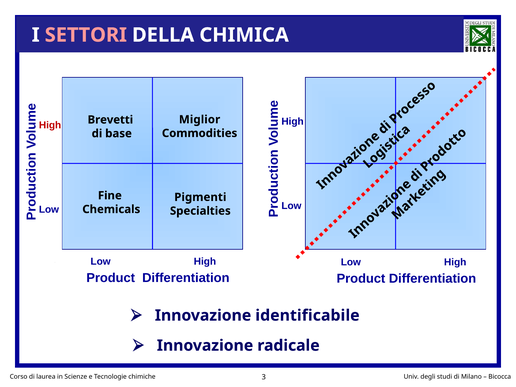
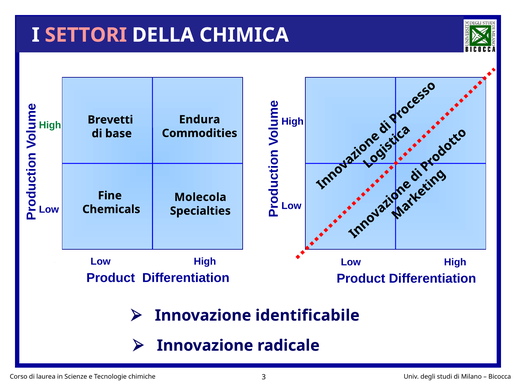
Miglior: Miglior -> Endura
High at (50, 125) colour: red -> green
Pigmenti: Pigmenti -> Molecola
